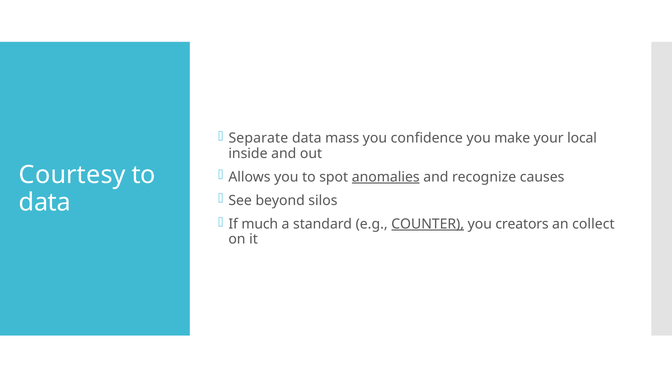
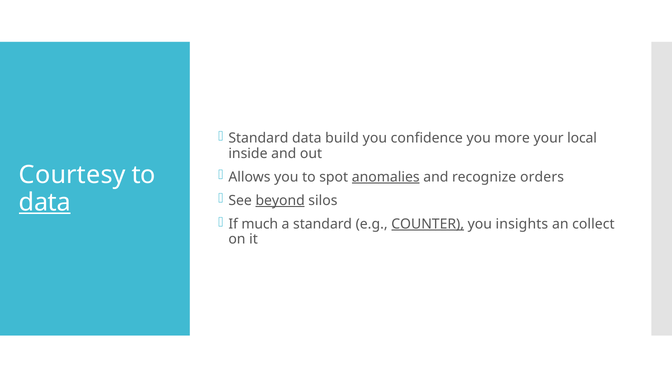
Separate at (258, 138): Separate -> Standard
mass: mass -> build
make: make -> more
causes: causes -> orders
beyond underline: none -> present
data at (45, 202) underline: none -> present
creators: creators -> insights
